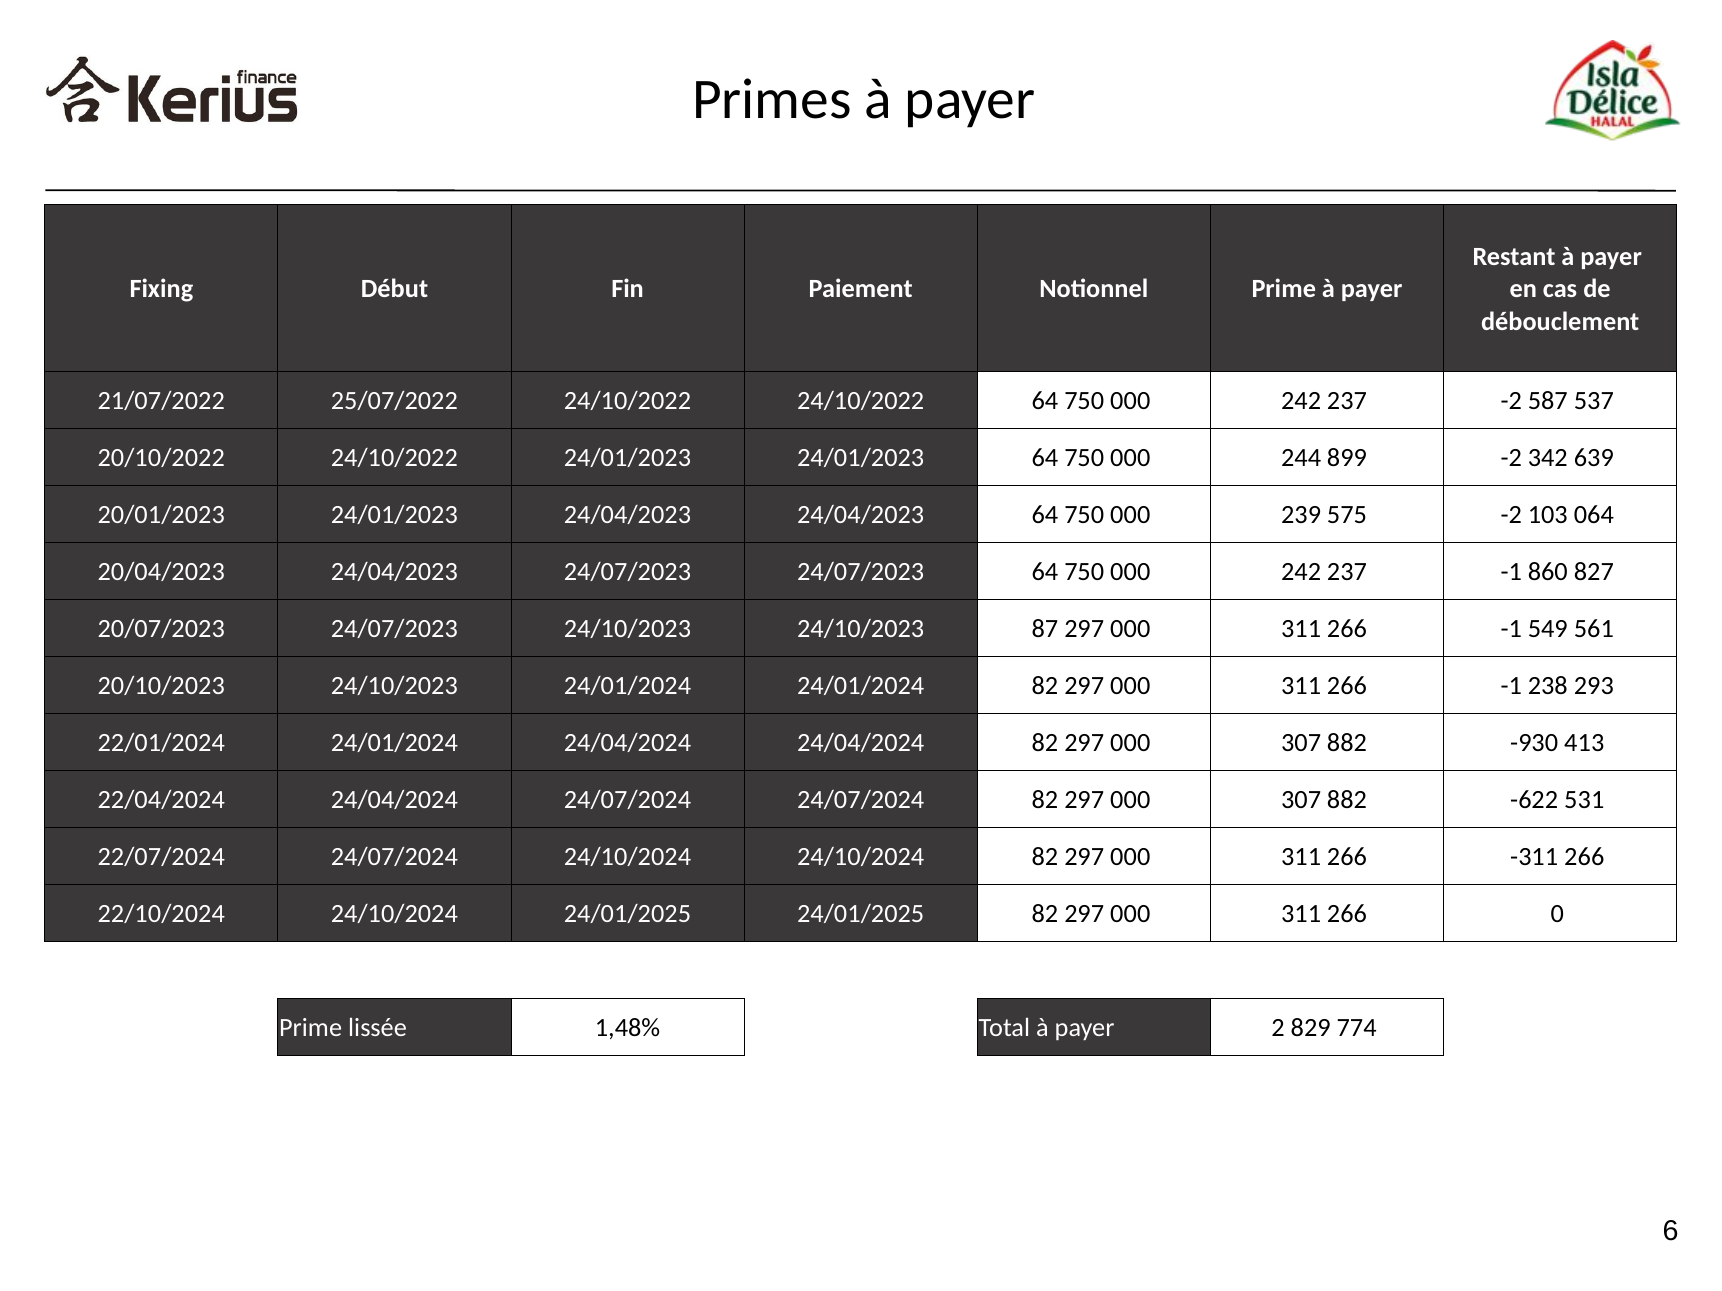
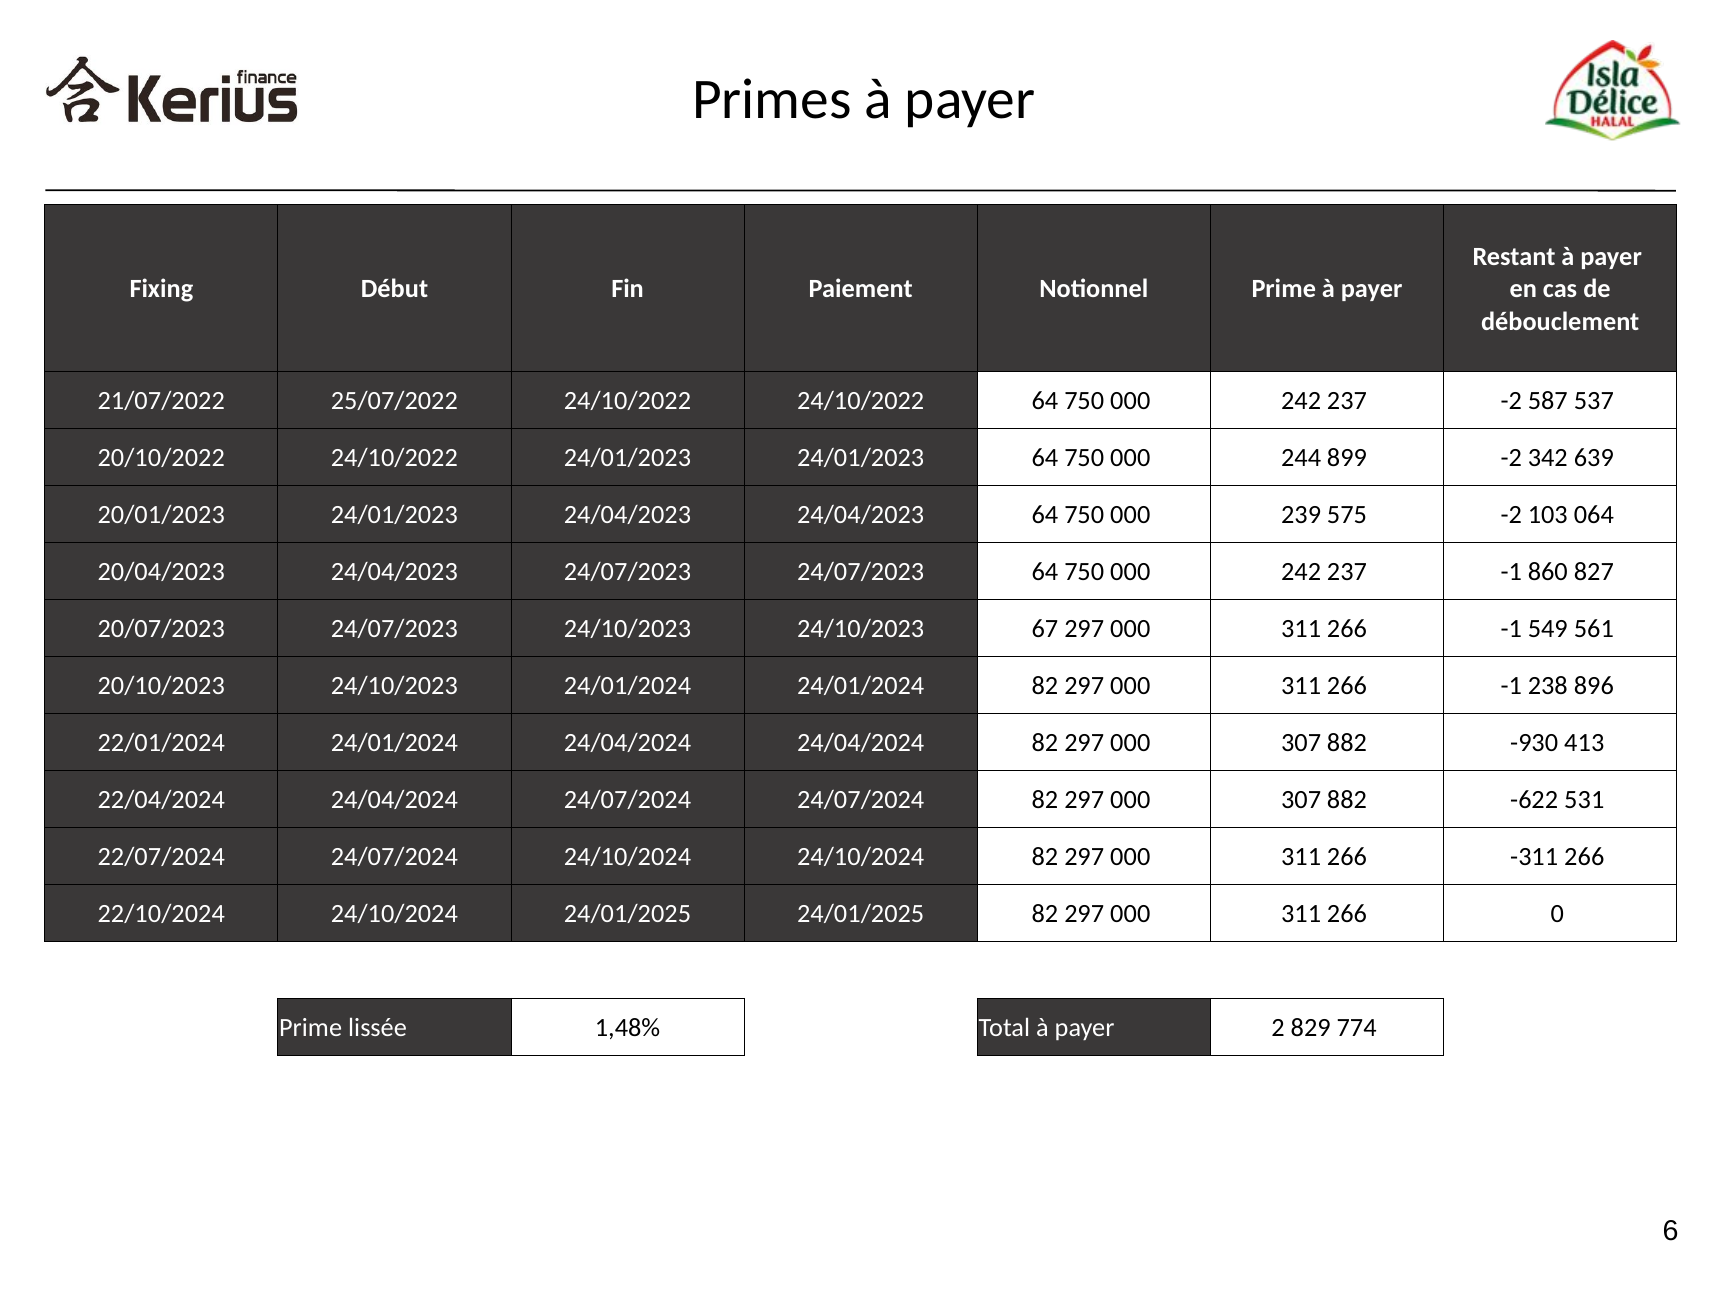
87: 87 -> 67
293: 293 -> 896
